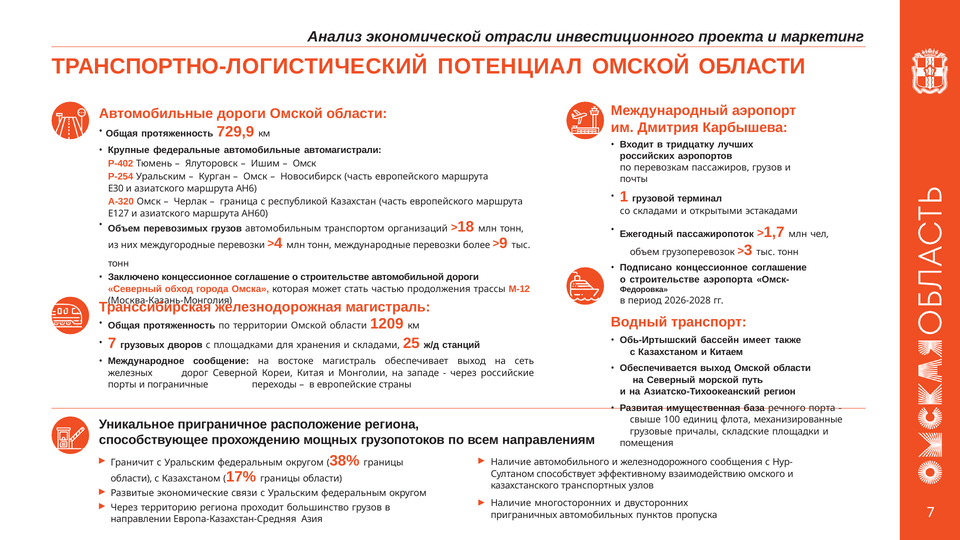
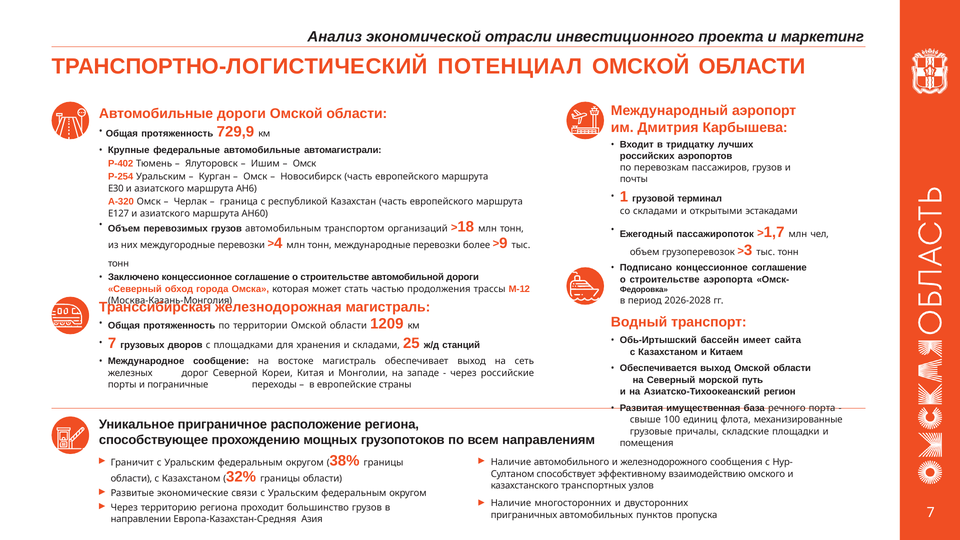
также: также -> сайта
17%: 17% -> 32%
